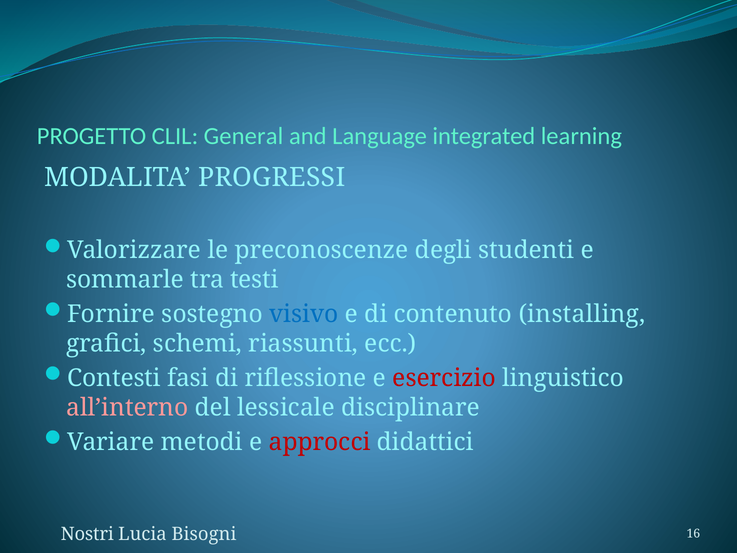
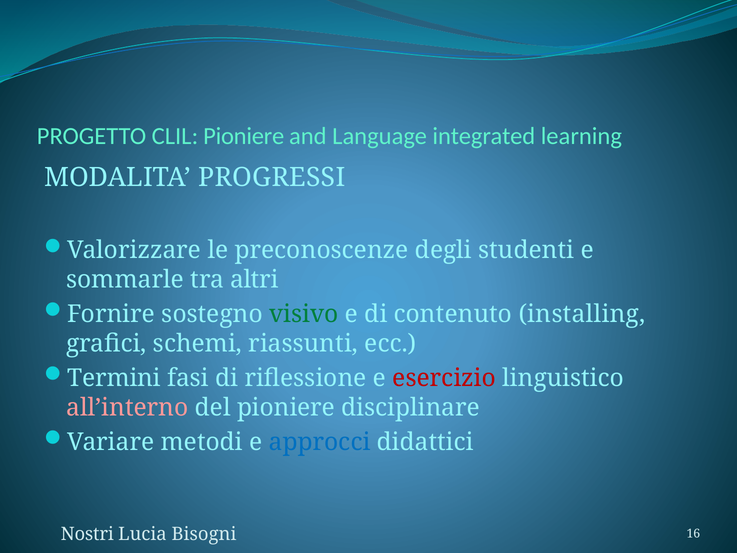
CLIL General: General -> Pioniere
testi: testi -> altri
visivo colour: blue -> green
Contesti: Contesti -> Termini
del lessicale: lessicale -> pioniere
approcci colour: red -> blue
